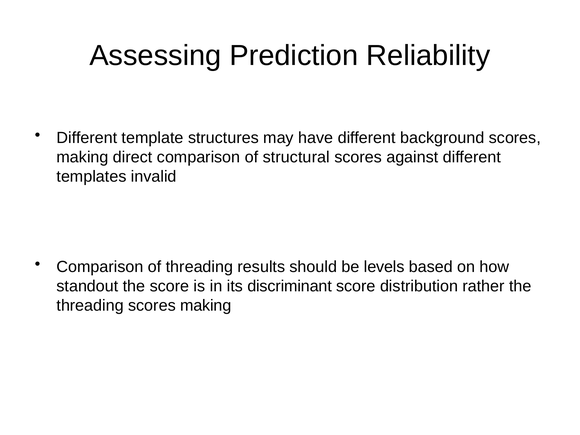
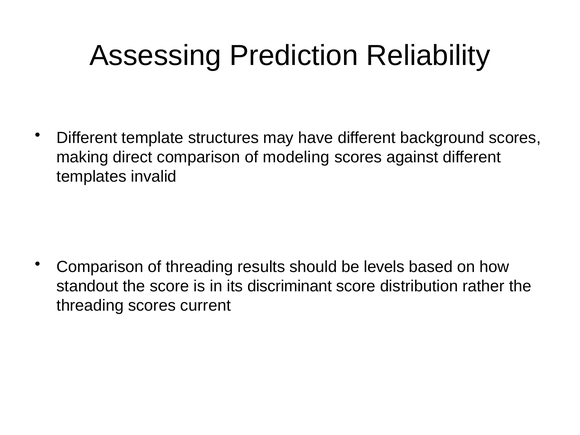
structural: structural -> modeling
threading scores making: making -> current
